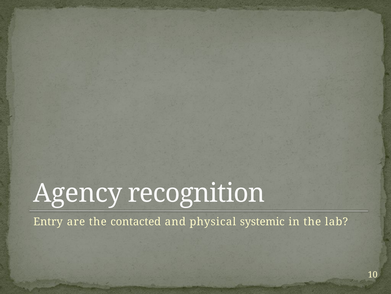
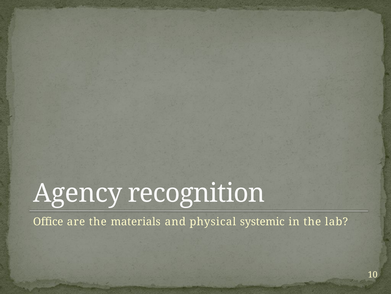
Entry: Entry -> Office
contacted: contacted -> materials
